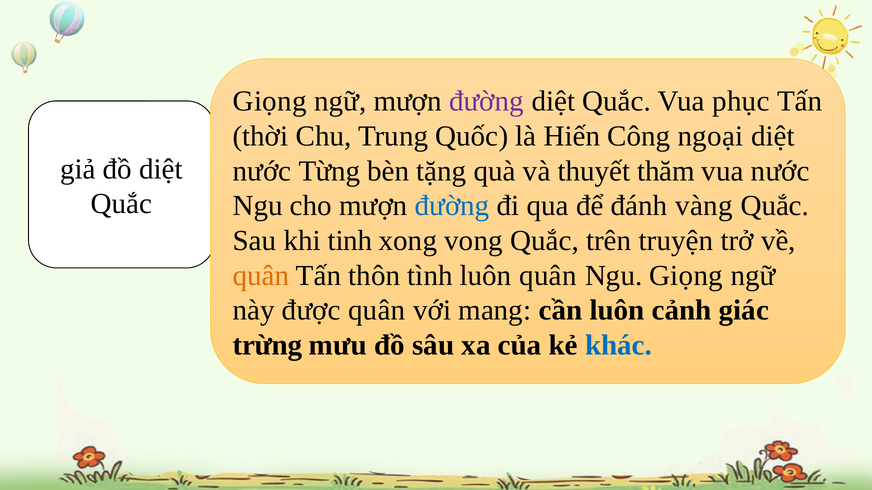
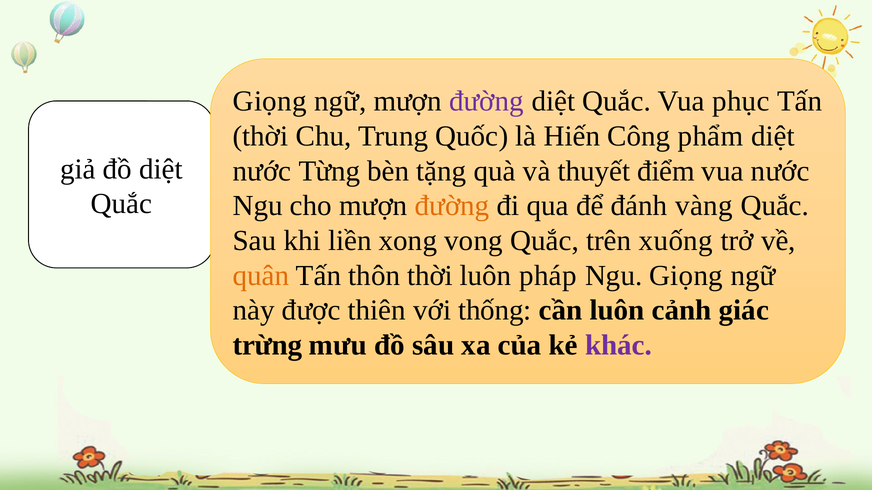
ngoại: ngoại -> phẩm
thăm: thăm -> điểm
đường at (452, 206) colour: blue -> orange
tinh: tinh -> liền
truyện: truyện -> xuống
thôn tình: tình -> thời
luôn quân: quân -> pháp
được quân: quân -> thiên
mang: mang -> thống
khác colour: blue -> purple
